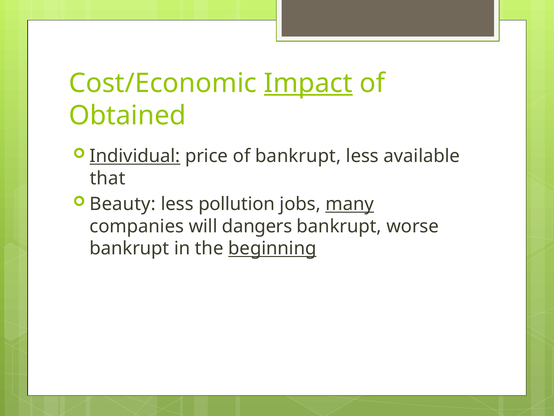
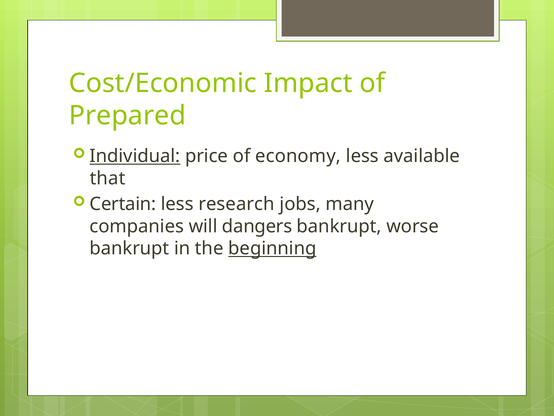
Impact underline: present -> none
Obtained: Obtained -> Prepared
of bankrupt: bankrupt -> economy
Beauty: Beauty -> Certain
pollution: pollution -> research
many underline: present -> none
